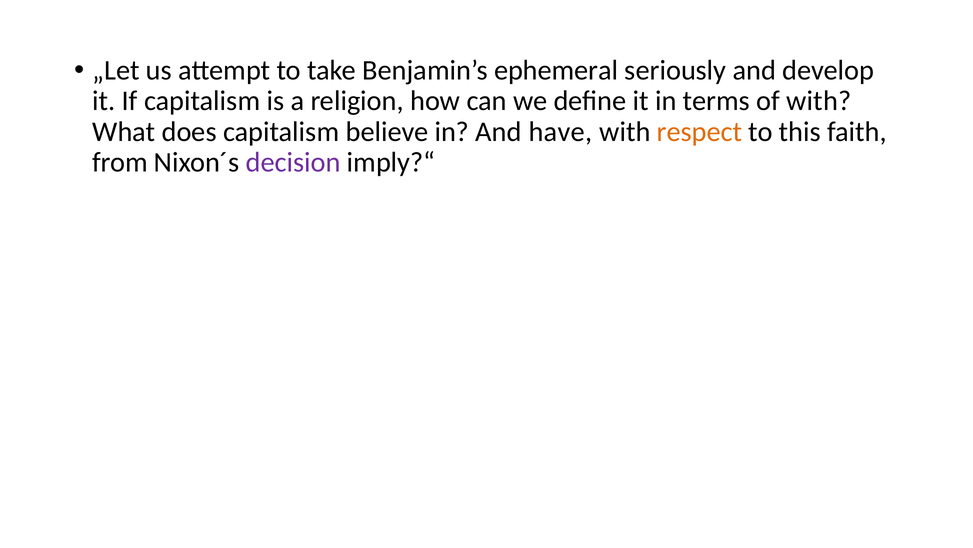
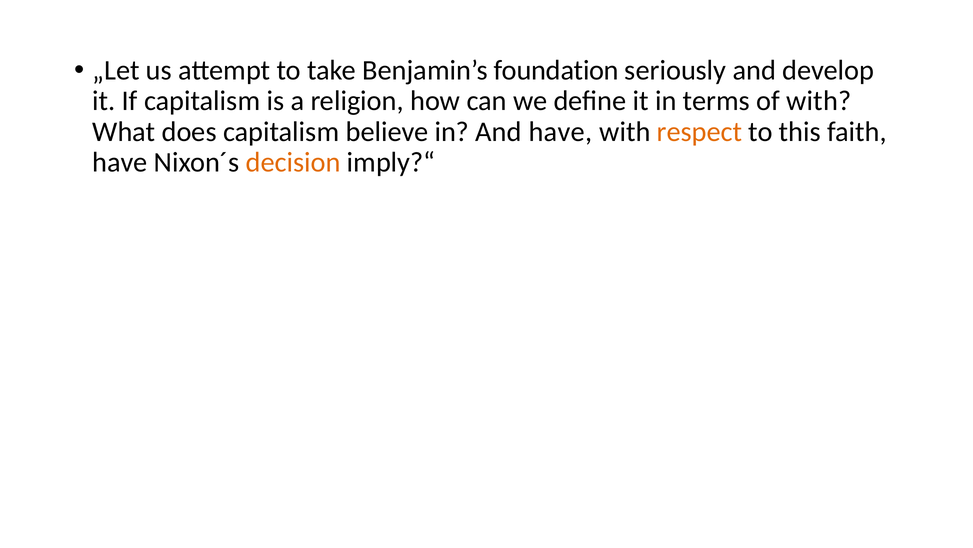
ephemeral: ephemeral -> foundation
from at (120, 162): from -> have
decision colour: purple -> orange
